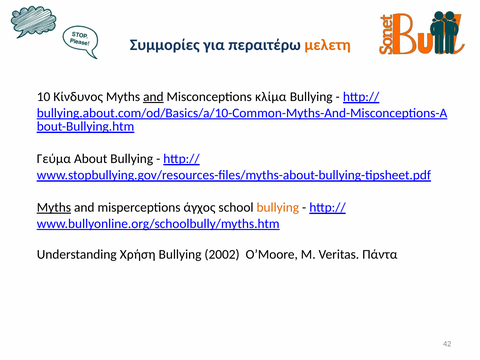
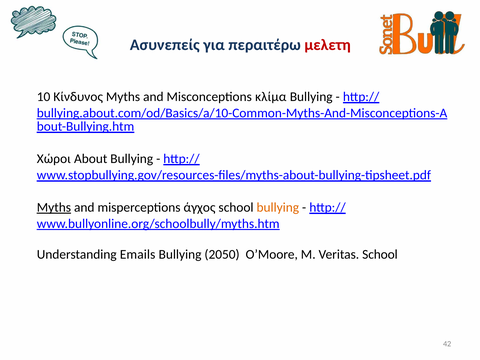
Συμμορίες: Συμμορίες -> Ασυνεπείς
μελετη colour: orange -> red
and at (153, 97) underline: present -> none
Γεύμα: Γεύμα -> Χώροι
Χρήση: Χρήση -> Emails
2002: 2002 -> 2050
Veritas Πάντα: Πάντα -> School
